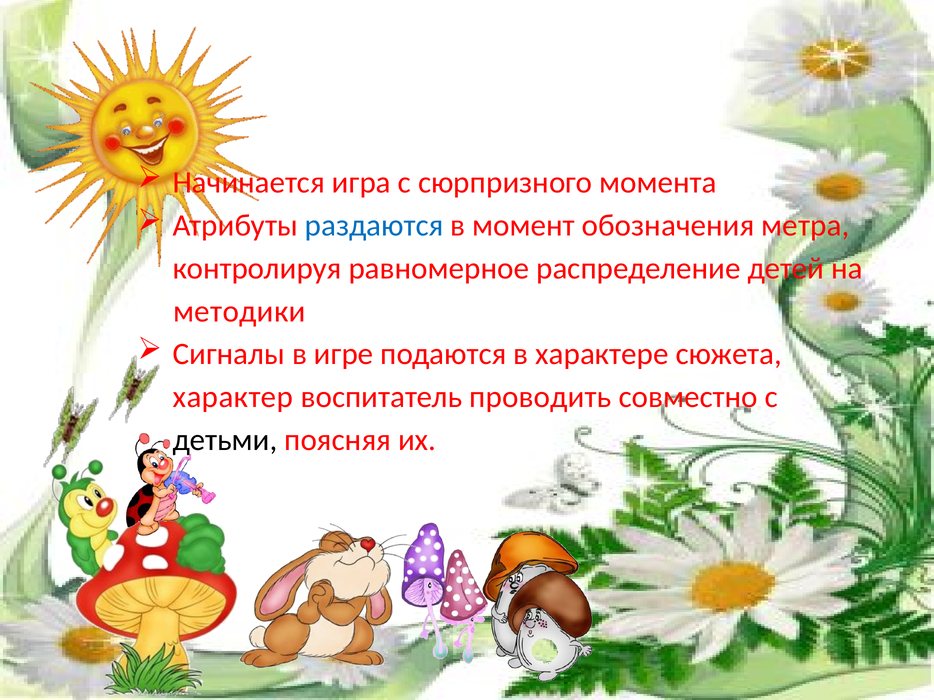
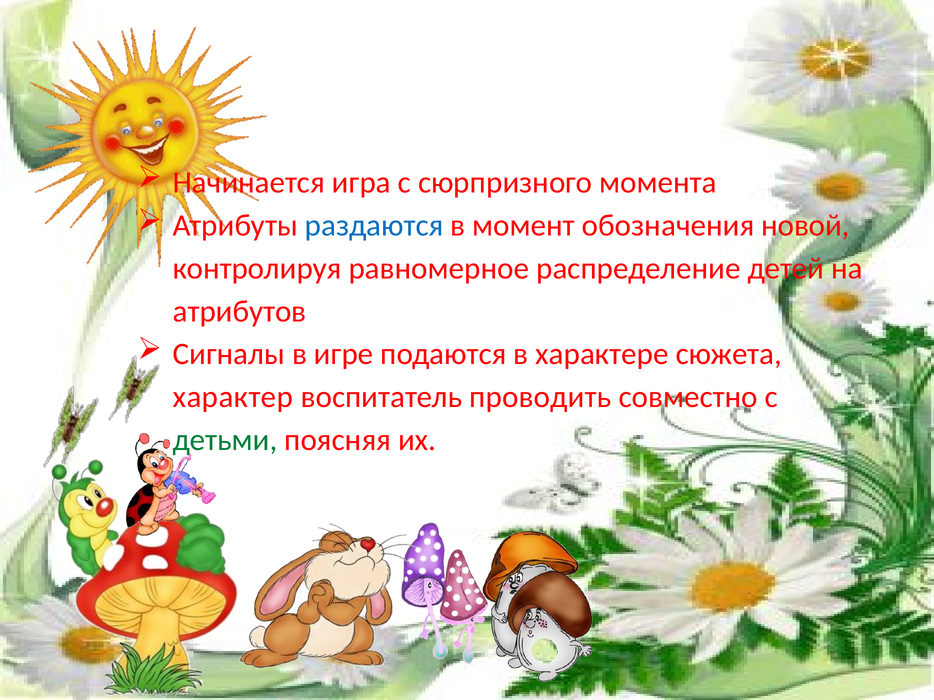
метра: метра -> новой
методики: методики -> атрибутов
детьми colour: black -> green
